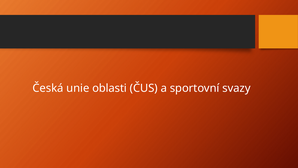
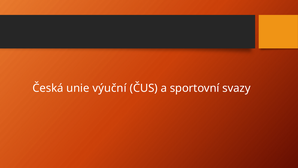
oblasti: oblasti -> výuční
